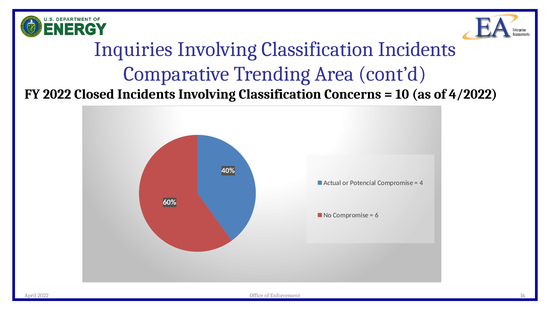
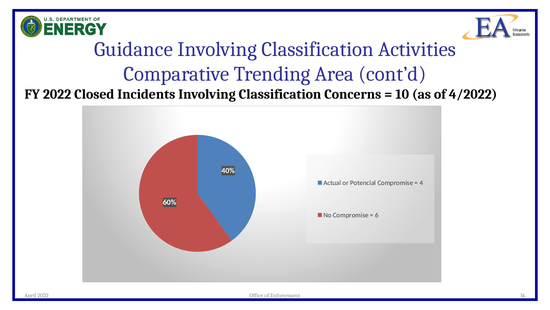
Inquiries: Inquiries -> Guidance
Classification Incidents: Incidents -> Activities
